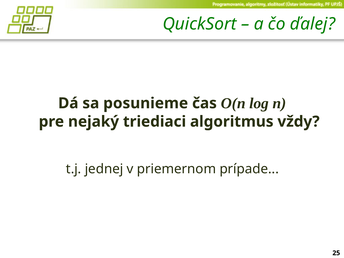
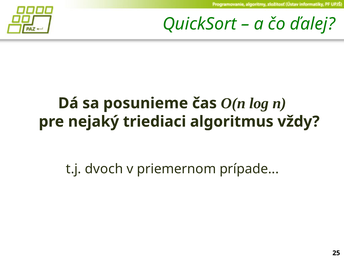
jednej: jednej -> dvoch
